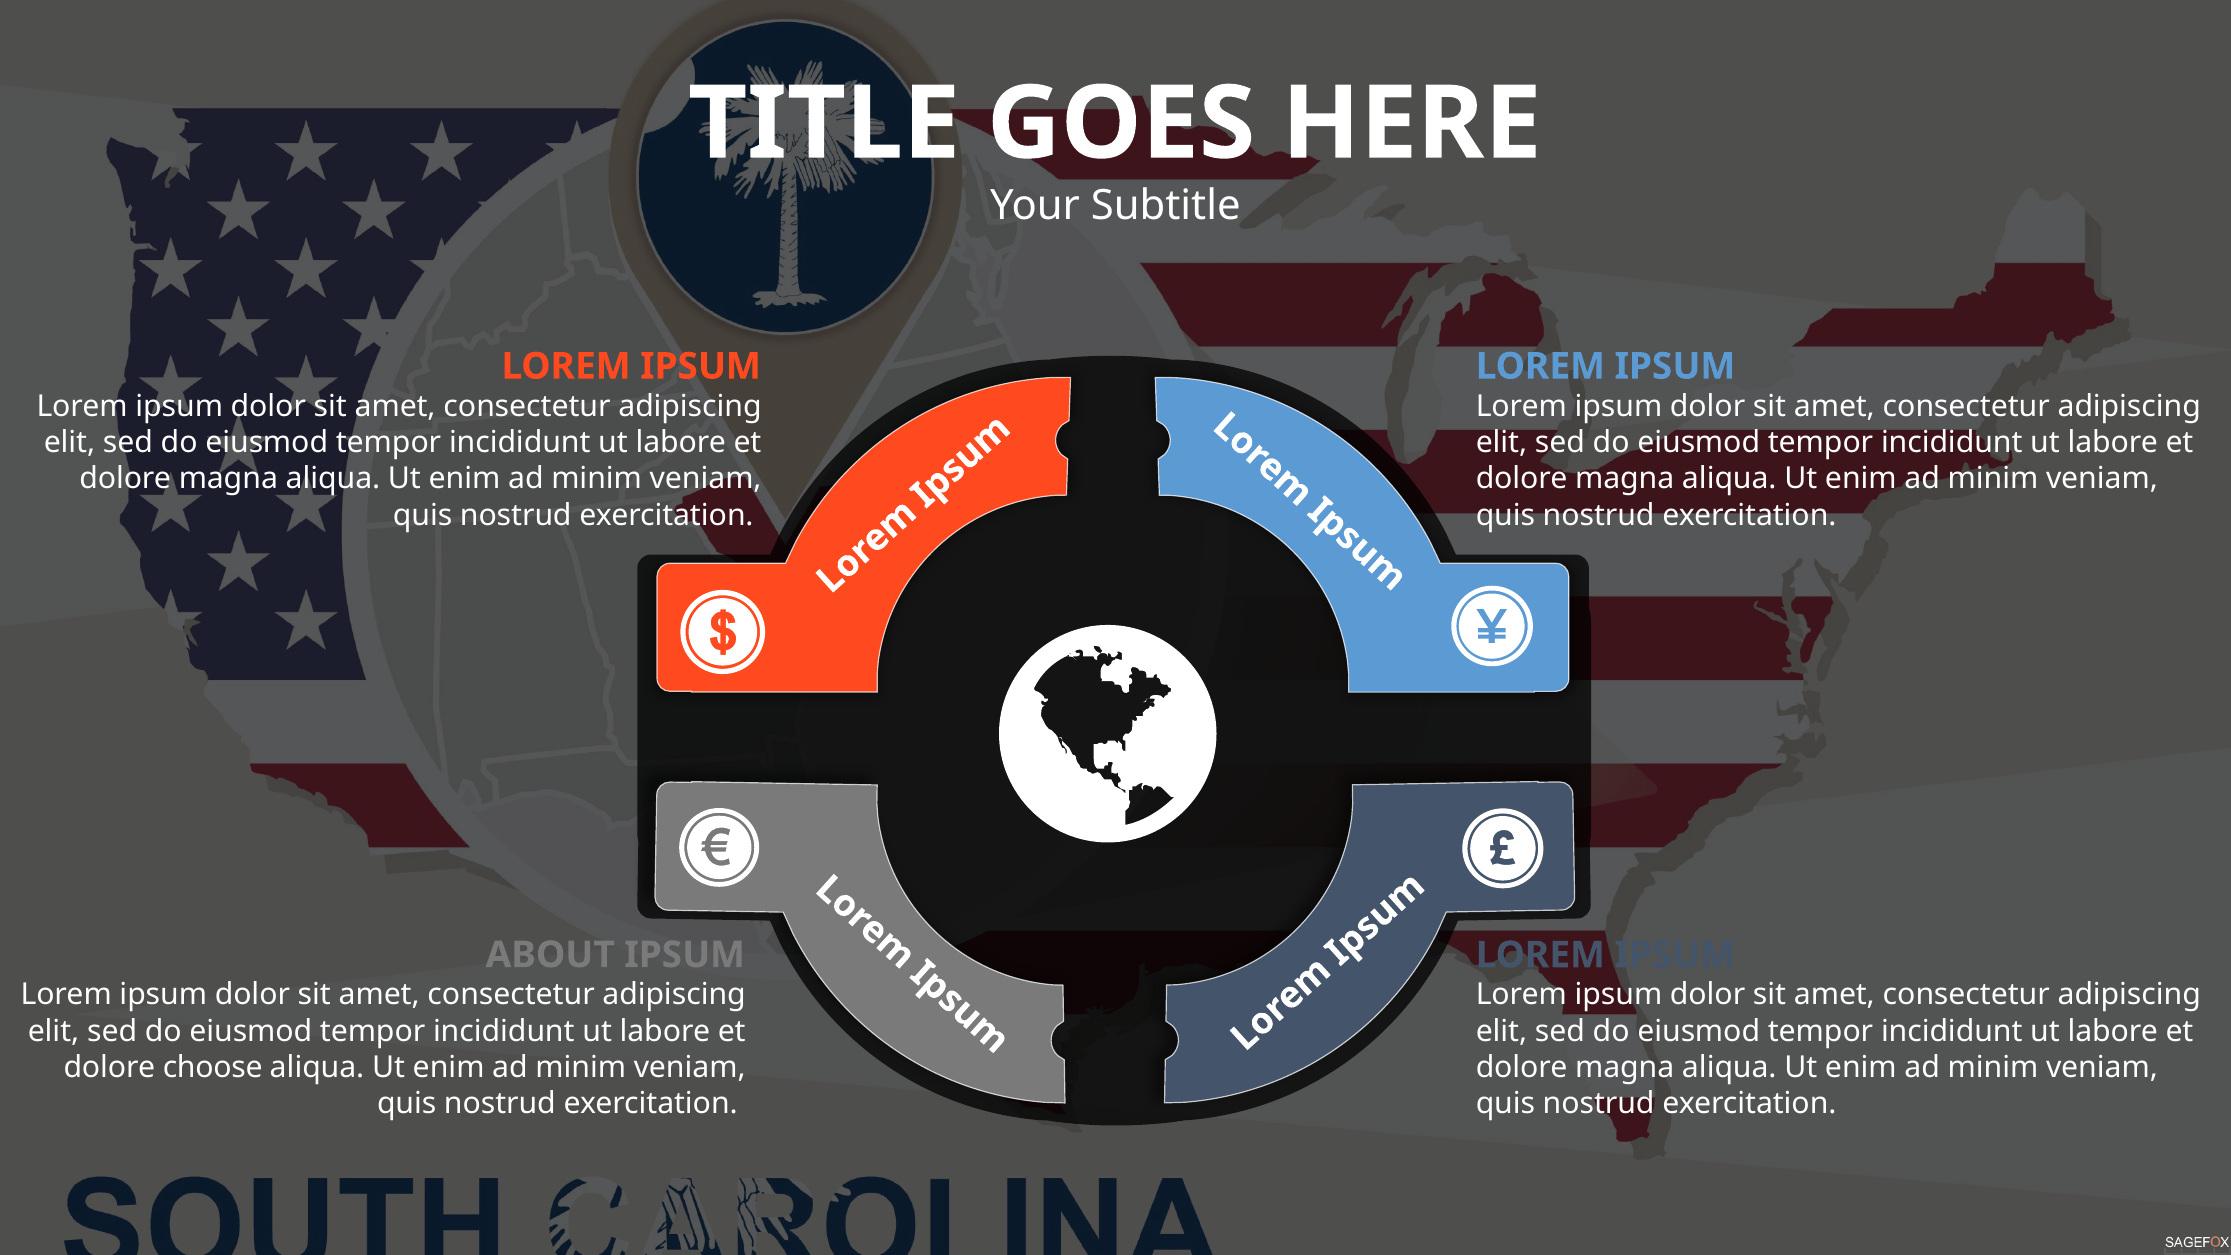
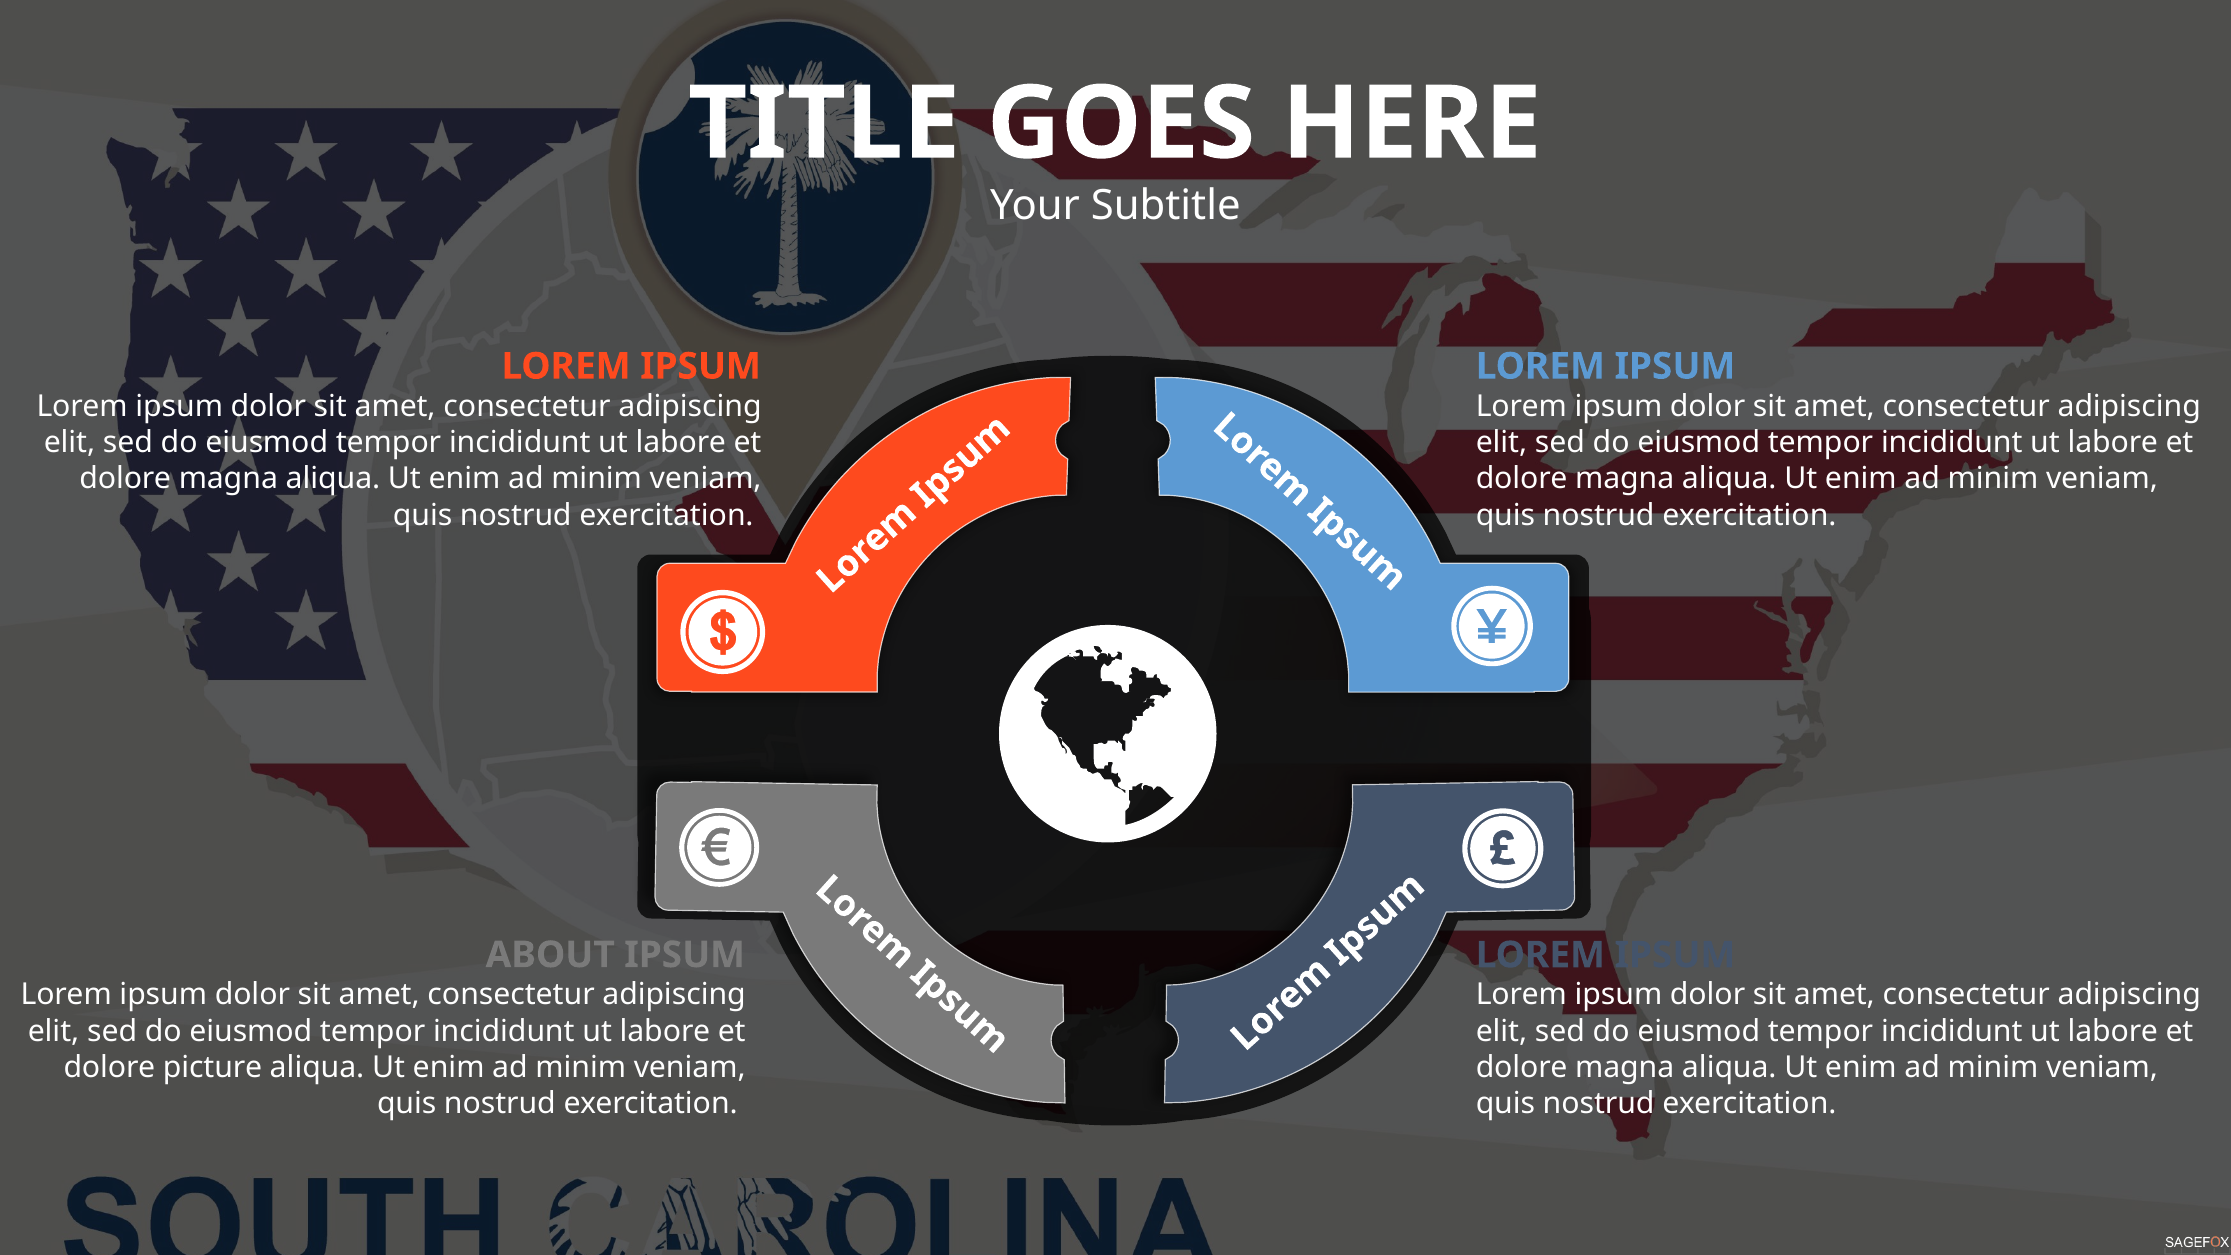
choose: choose -> picture
